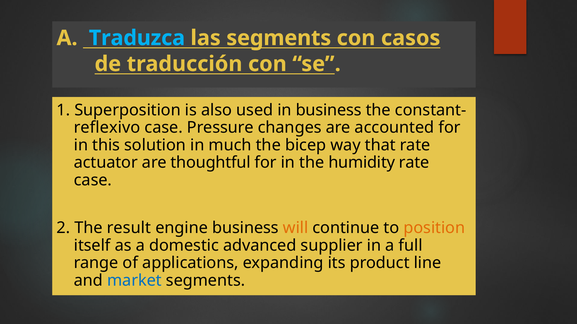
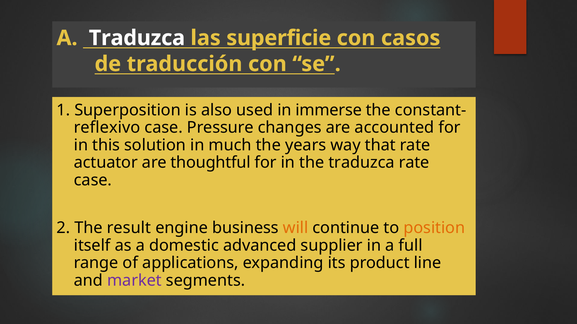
Traduzca at (137, 38) colour: light blue -> white
las segments: segments -> superficie
in business: business -> immerse
bicep: bicep -> years
the humidity: humidity -> traduzca
market colour: blue -> purple
